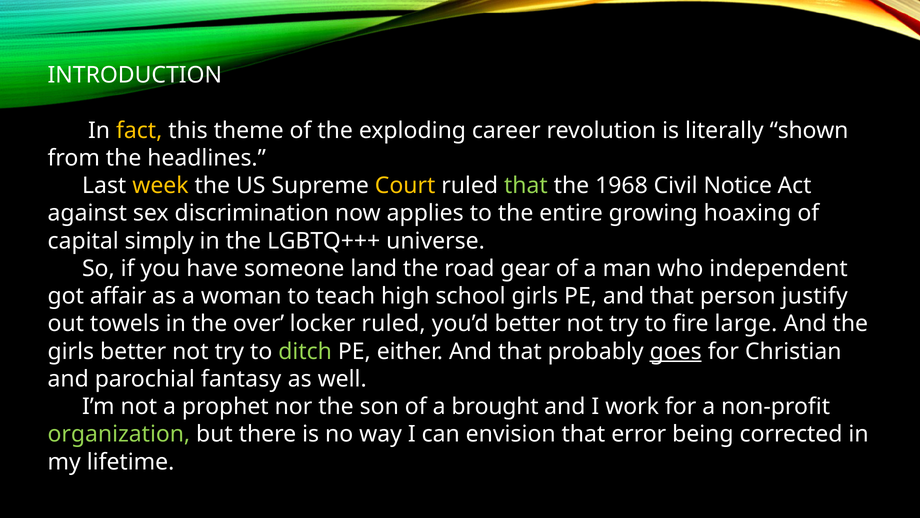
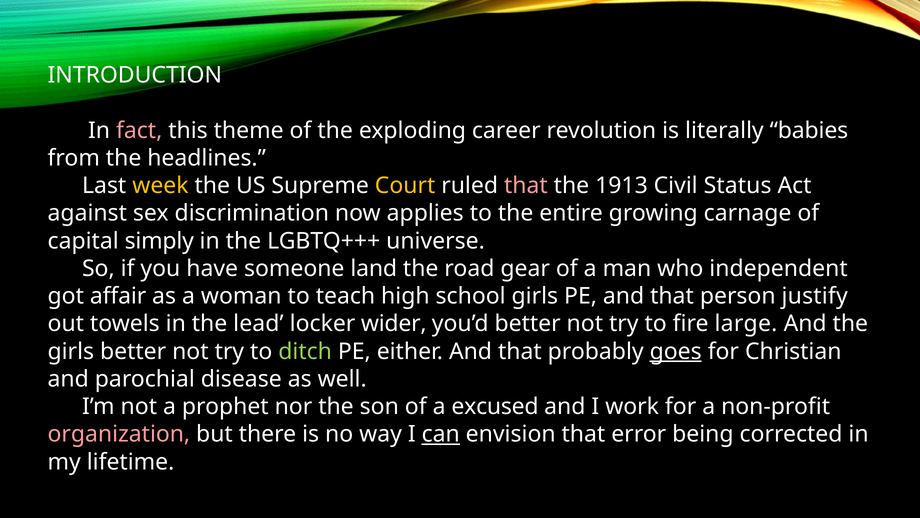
fact colour: yellow -> pink
shown: shown -> babies
that at (526, 186) colour: light green -> pink
1968: 1968 -> 1913
Notice: Notice -> Status
hoaxing: hoaxing -> carnage
over: over -> lead
locker ruled: ruled -> wider
fantasy: fantasy -> disease
brought: brought -> excused
organization colour: light green -> pink
can underline: none -> present
